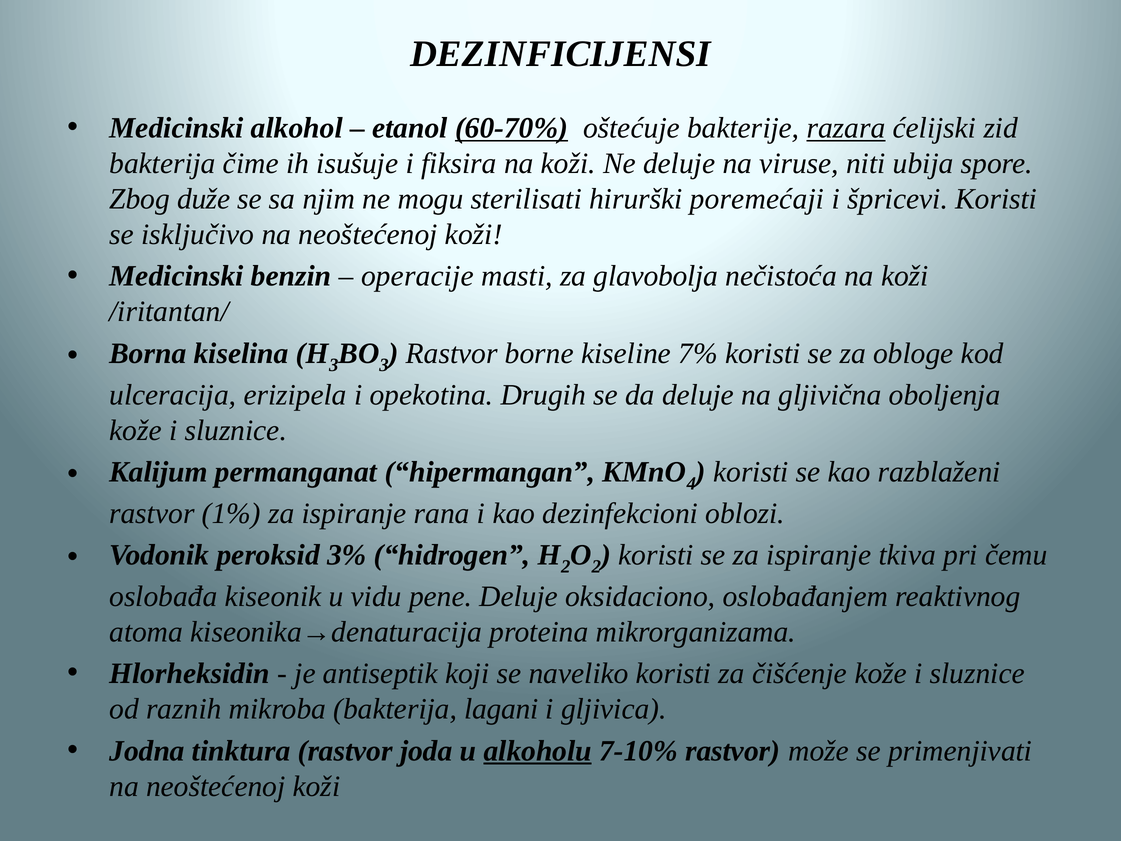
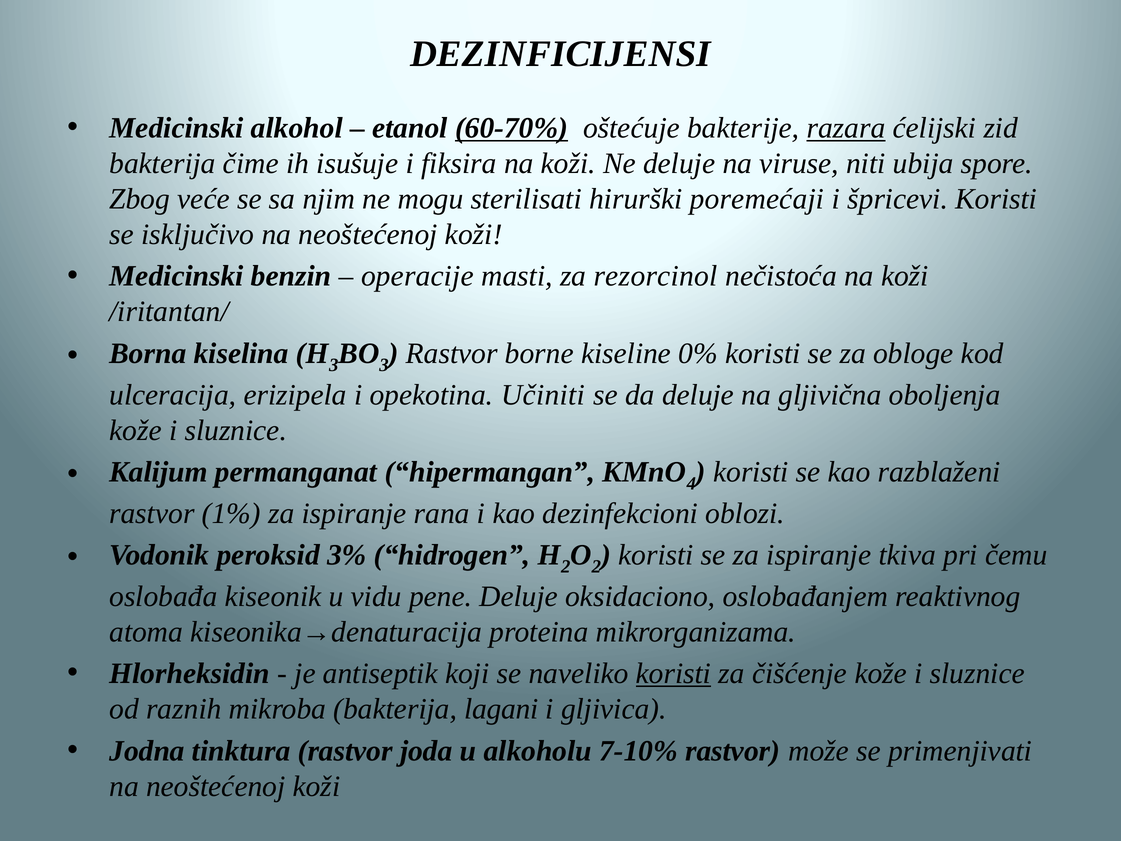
duže: duže -> veće
glavobolja: glavobolja -> rezorcinol
7%: 7% -> 0%
Drugih: Drugih -> Učiniti
koristi at (673, 673) underline: none -> present
alkoholu underline: present -> none
